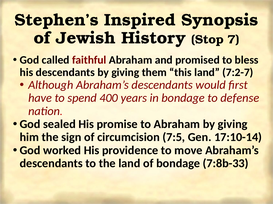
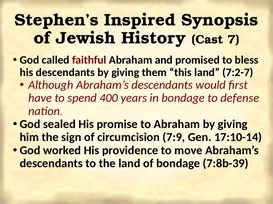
Stop: Stop -> Cast
7:5: 7:5 -> 7:9
7:8b-33: 7:8b-33 -> 7:8b-39
